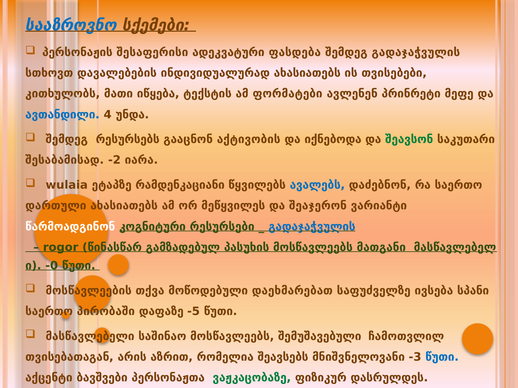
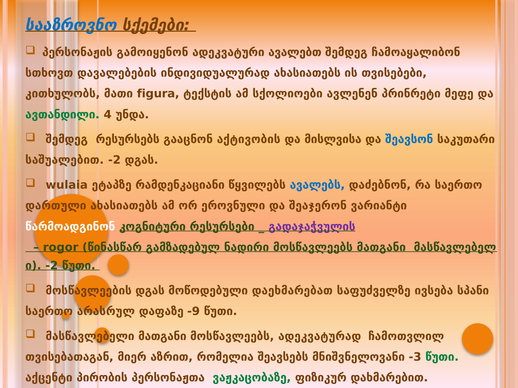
შესაფერისი: შესაფერისი -> გამოიყენონ
ფასდება: ფასდება -> ავალებთ
შემდეგ გადაჯაჭვულის: გადაჯაჭვულის -> ჩამოაყალიბონ
იწყება: იწყება -> figura
ფორმატები: ფორმატები -> სქოლიოები
ავთანდილი colour: blue -> green
იქნებოდა: იქნებოდა -> მისლვისა
შეავსონ colour: green -> blue
შესაბამისად: შესაბამისად -> საშუალებით
-2 იარა: იარა -> დგას
მეწყვილეს: მეწყვილეს -> ეროვნული
გადაჯაჭვულის at (312, 227) colour: blue -> purple
პასუხის: პასუხის -> ნადირი
-0 at (52, 266): -0 -> -2
მოსწავლეების თქვა: თქვა -> დგას
პირობაში: პირობაში -> არასრულ
-5: -5 -> -9
მასწავლებელი საშინაო: საშინაო -> მათგანი
შემუშავებული: შემუშავებული -> ადეკვატურად
არის: არის -> მიერ
წუთი at (442, 357) colour: blue -> green
ბავშვები: ბავშვები -> პირობის
დასრულდეს: დასრულდეს -> დახმარებით
